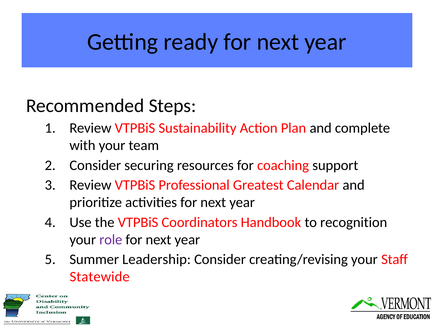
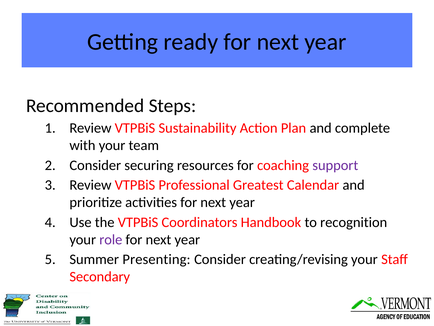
support colour: black -> purple
Leadership: Leadership -> Presenting
Statewide: Statewide -> Secondary
